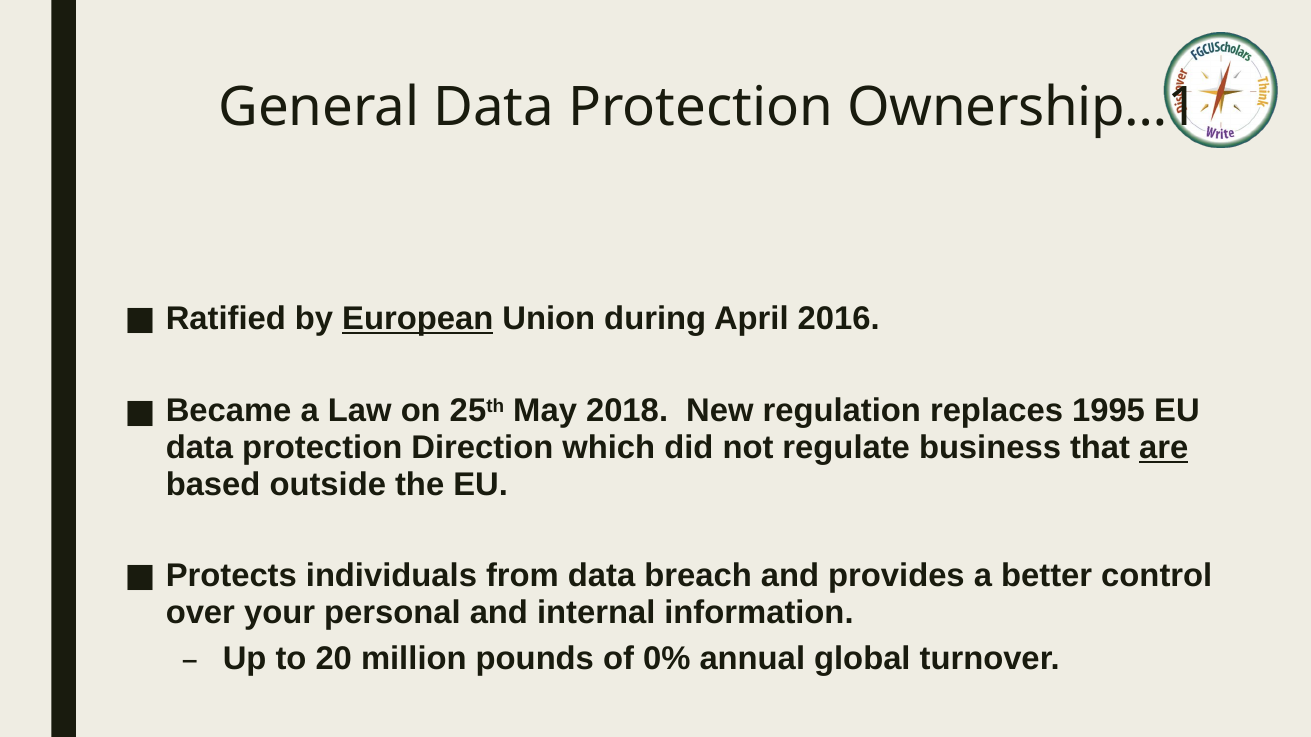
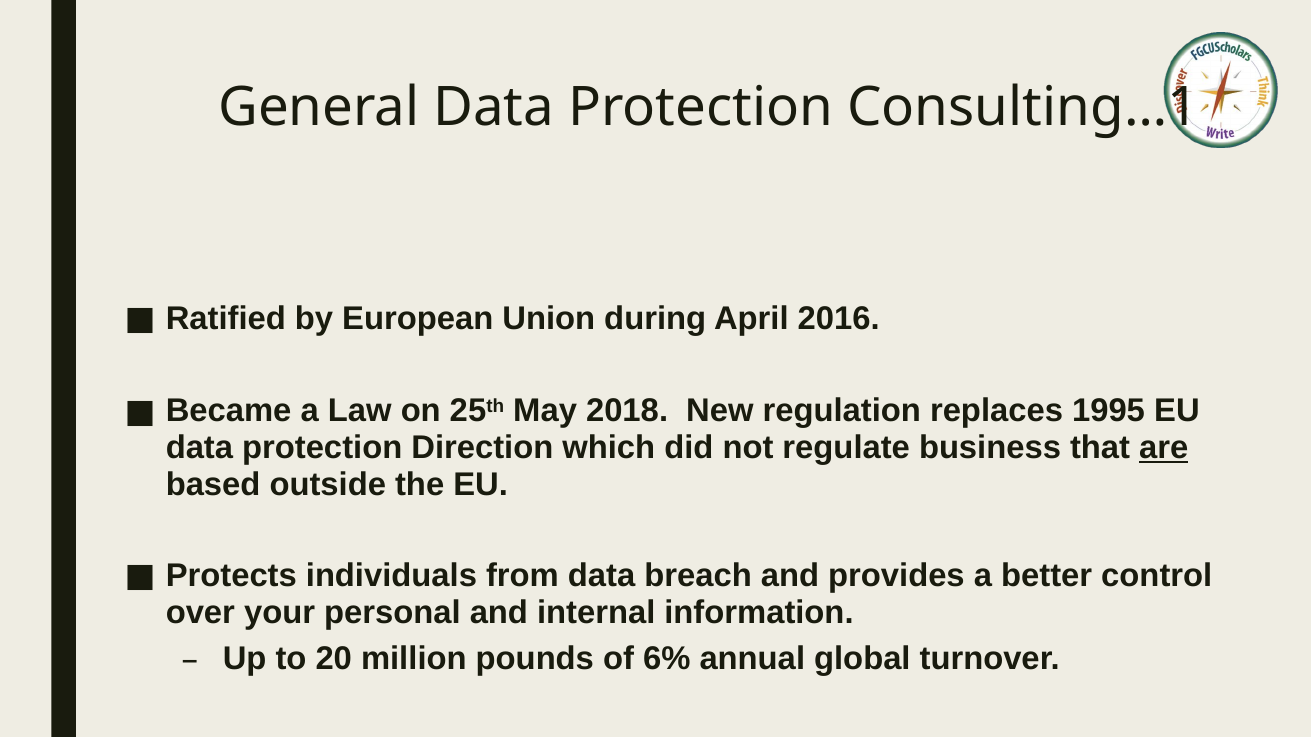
Ownership…1: Ownership…1 -> Consulting…1
European underline: present -> none
0%: 0% -> 6%
